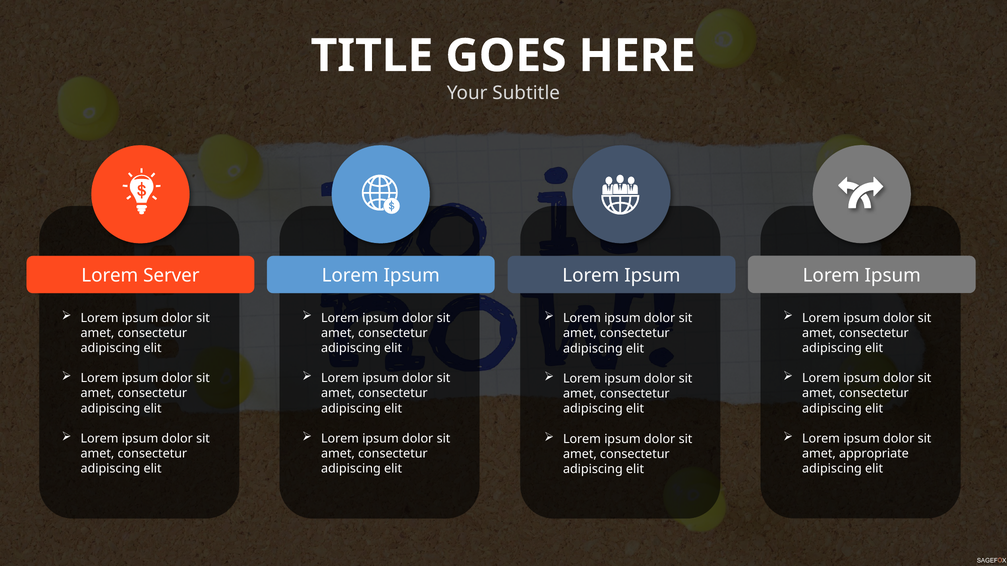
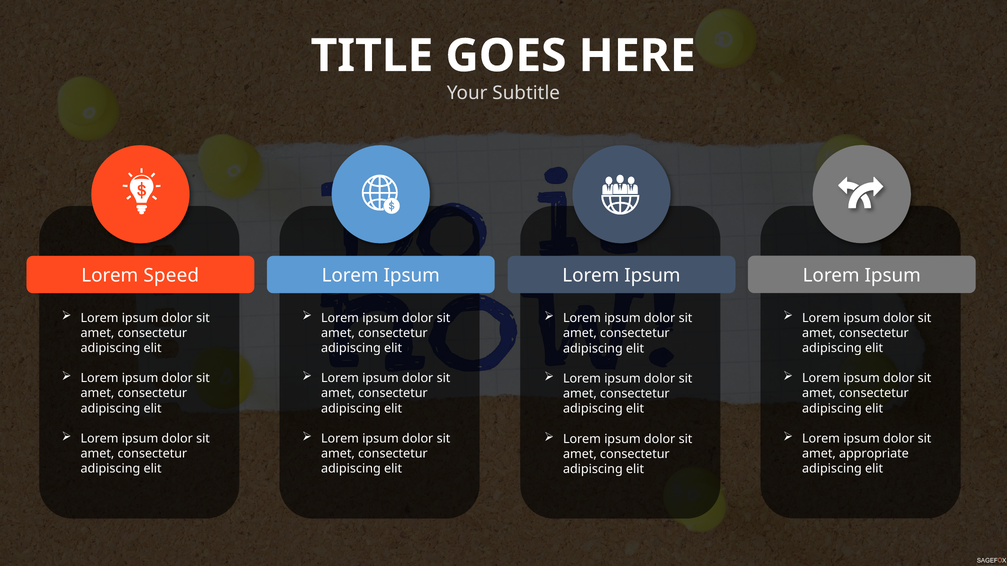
Server: Server -> Speed
